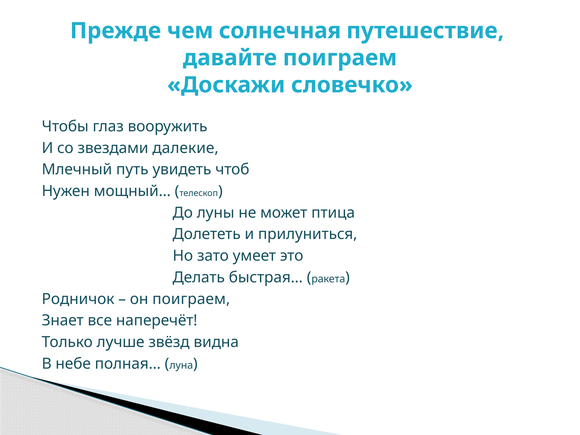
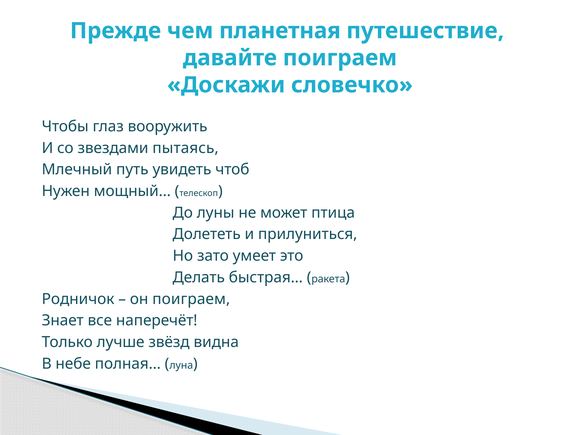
солнечная: солнечная -> планетная
далекие: далекие -> пытаясь
